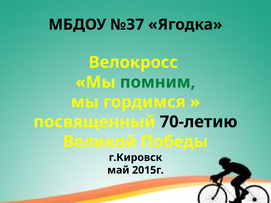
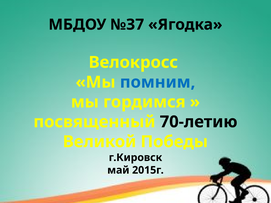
помним colour: green -> blue
